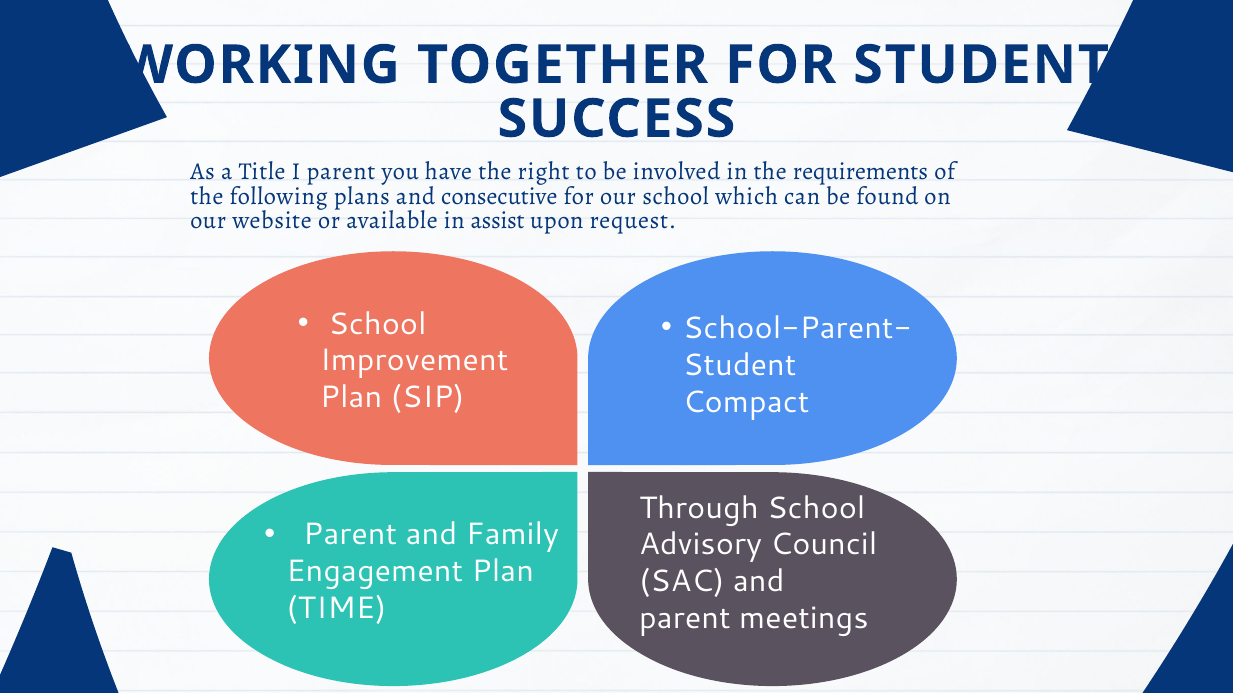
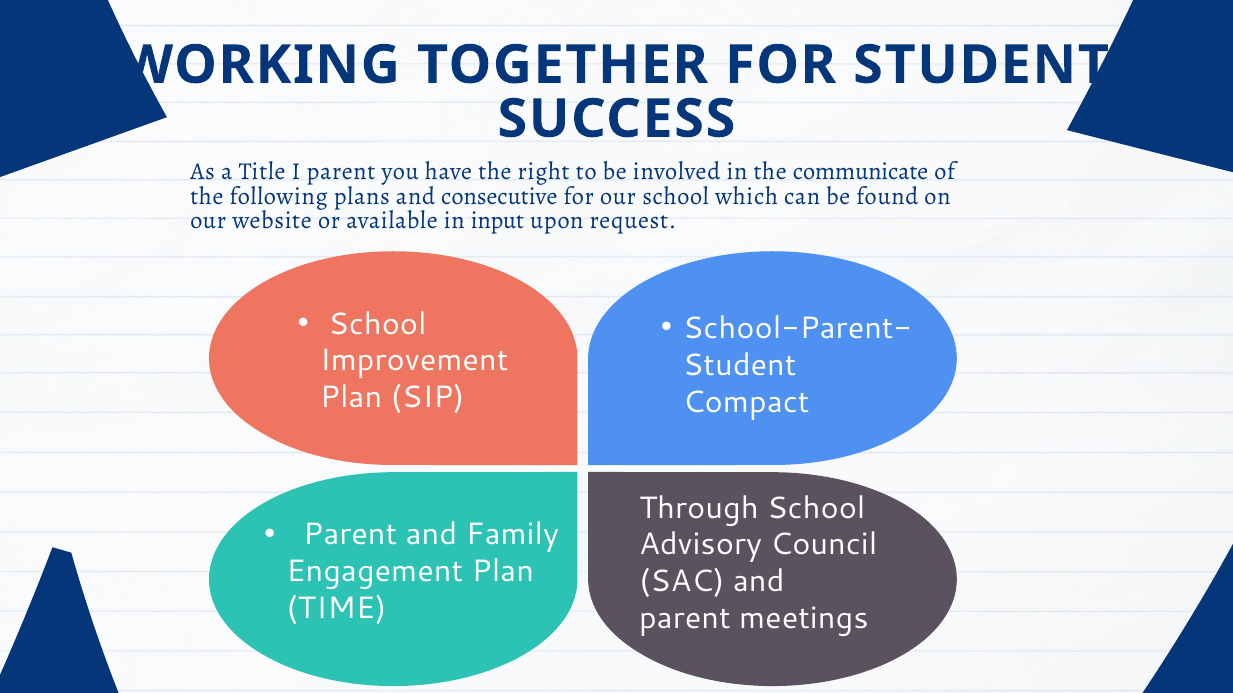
requirements: requirements -> communicate
assist: assist -> input
